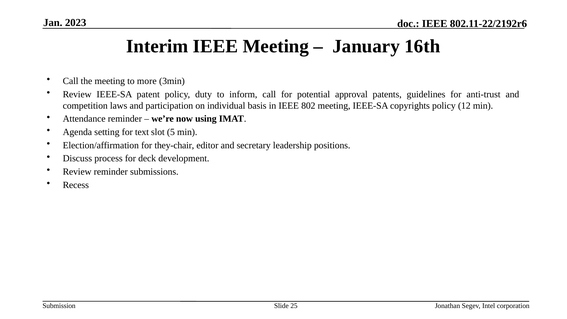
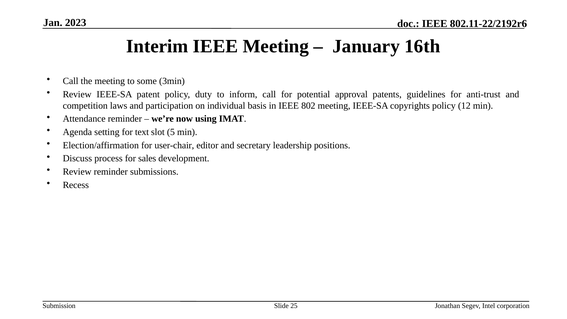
more: more -> some
they-chair: they-chair -> user-chair
deck: deck -> sales
